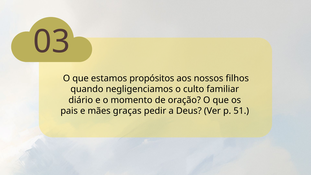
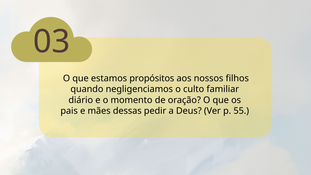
graças: graças -> dessas
51: 51 -> 55
